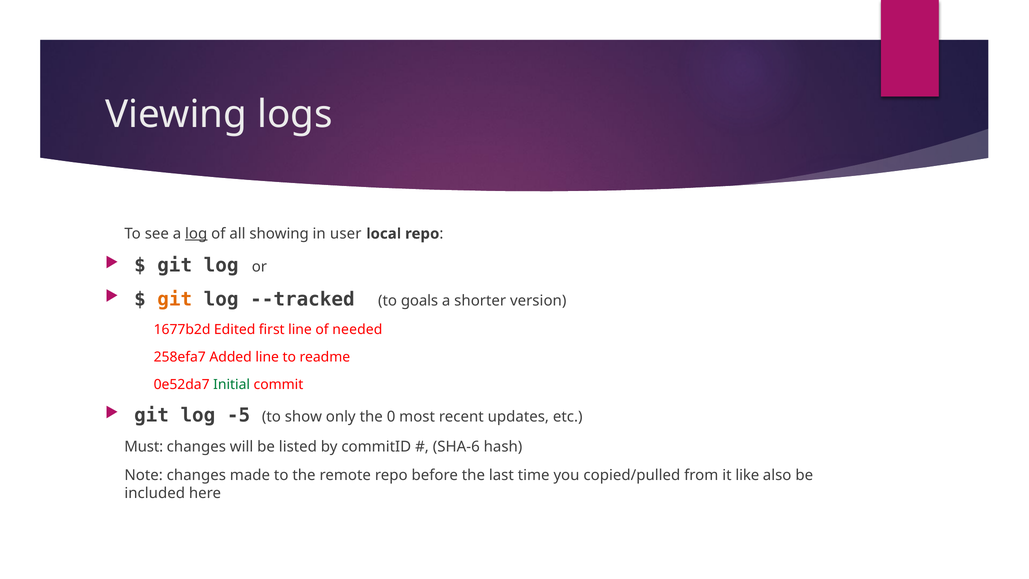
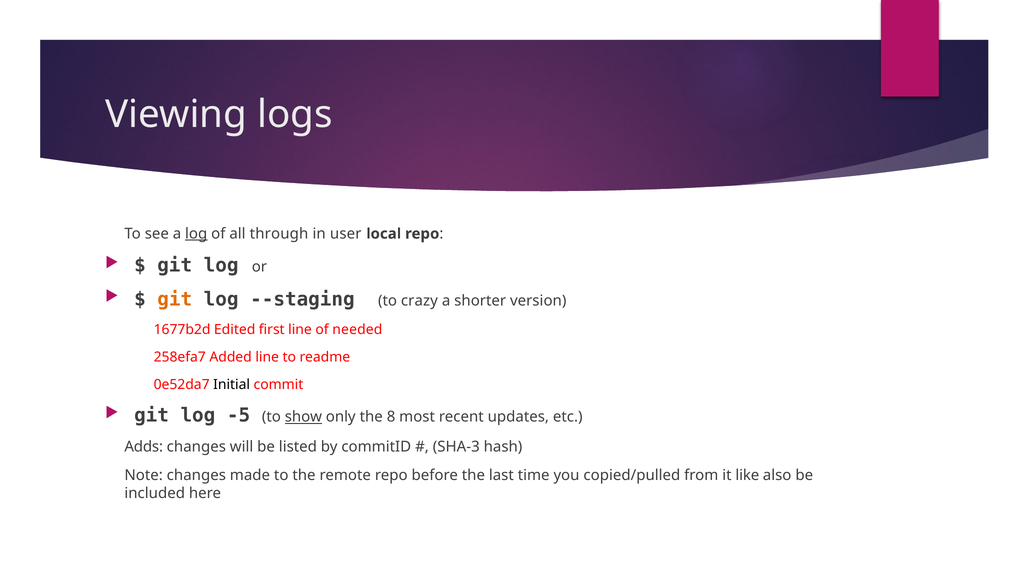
showing: showing -> through
--tracked: --tracked -> --staging
goals: goals -> crazy
Initial colour: green -> black
show underline: none -> present
0: 0 -> 8
Must: Must -> Adds
SHA-6: SHA-6 -> SHA-3
